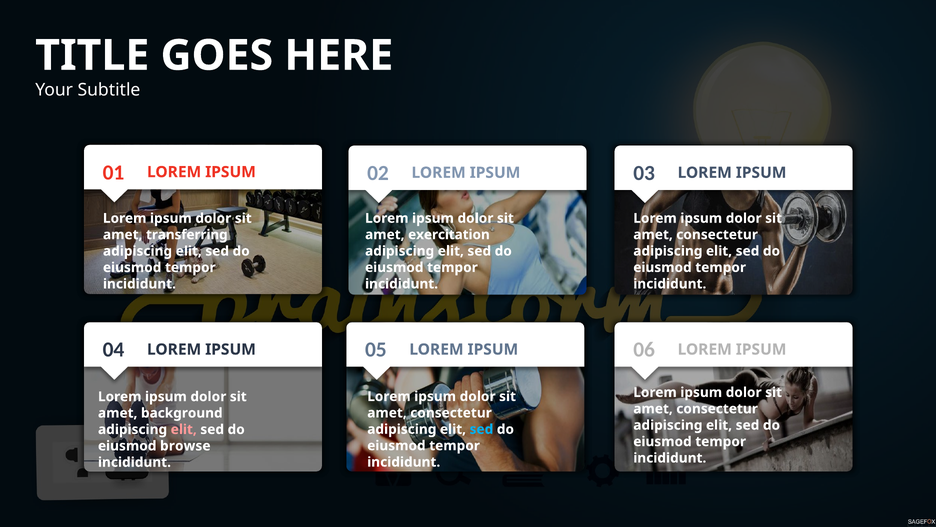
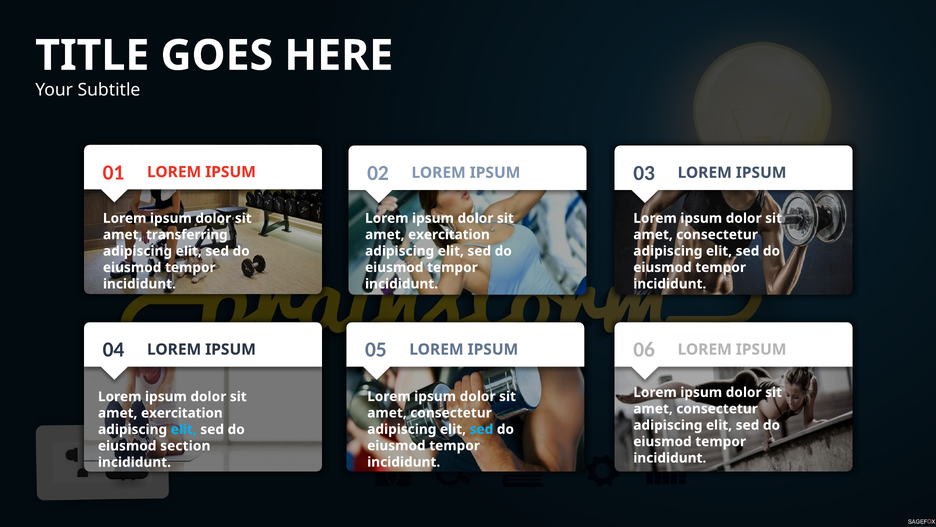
background at (182, 413): background -> exercitation
elit at (184, 429) colour: pink -> light blue
browse: browse -> section
